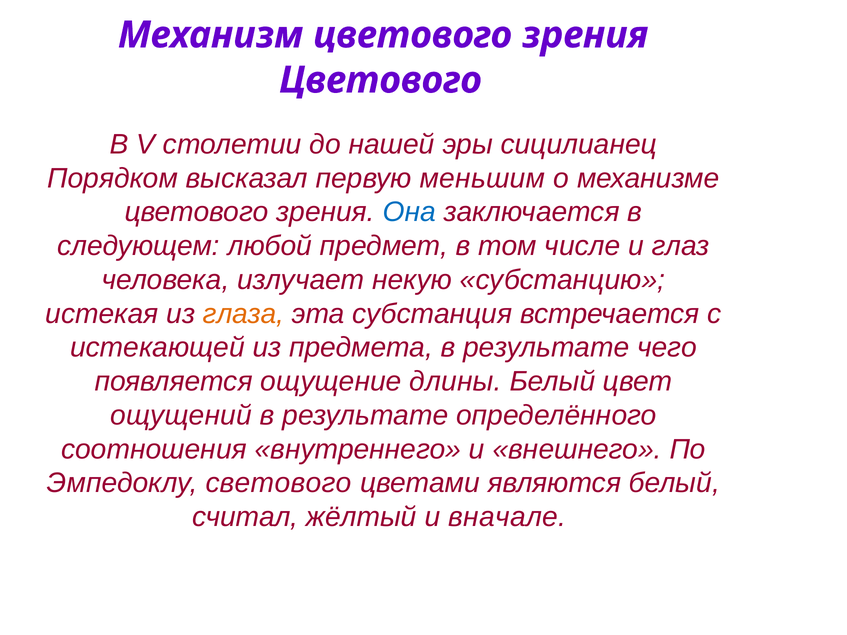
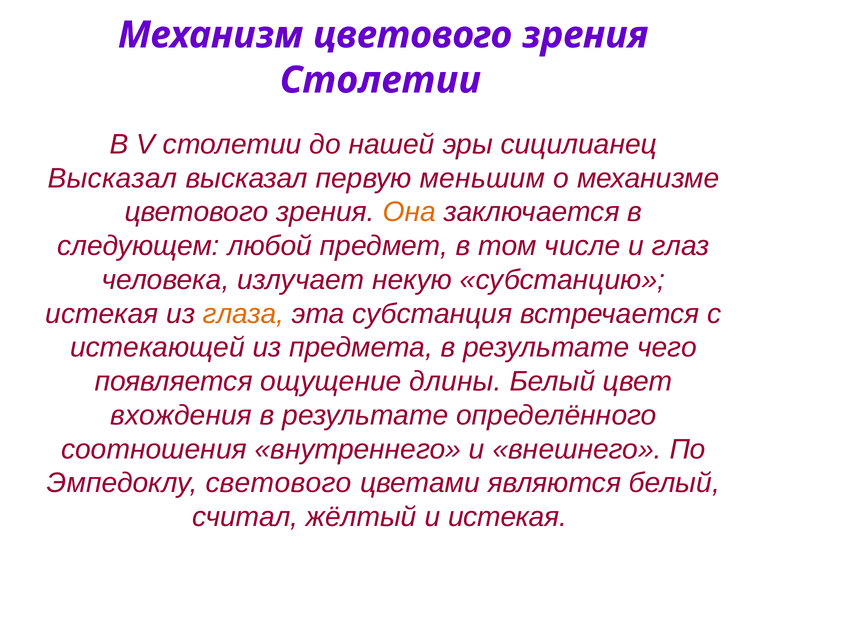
Цветового at (381, 80): Цветового -> Столетии
Порядком at (113, 178): Порядком -> Высказал
Она colour: blue -> orange
ощущений: ощущений -> вхождения
и вначале: вначале -> истекая
